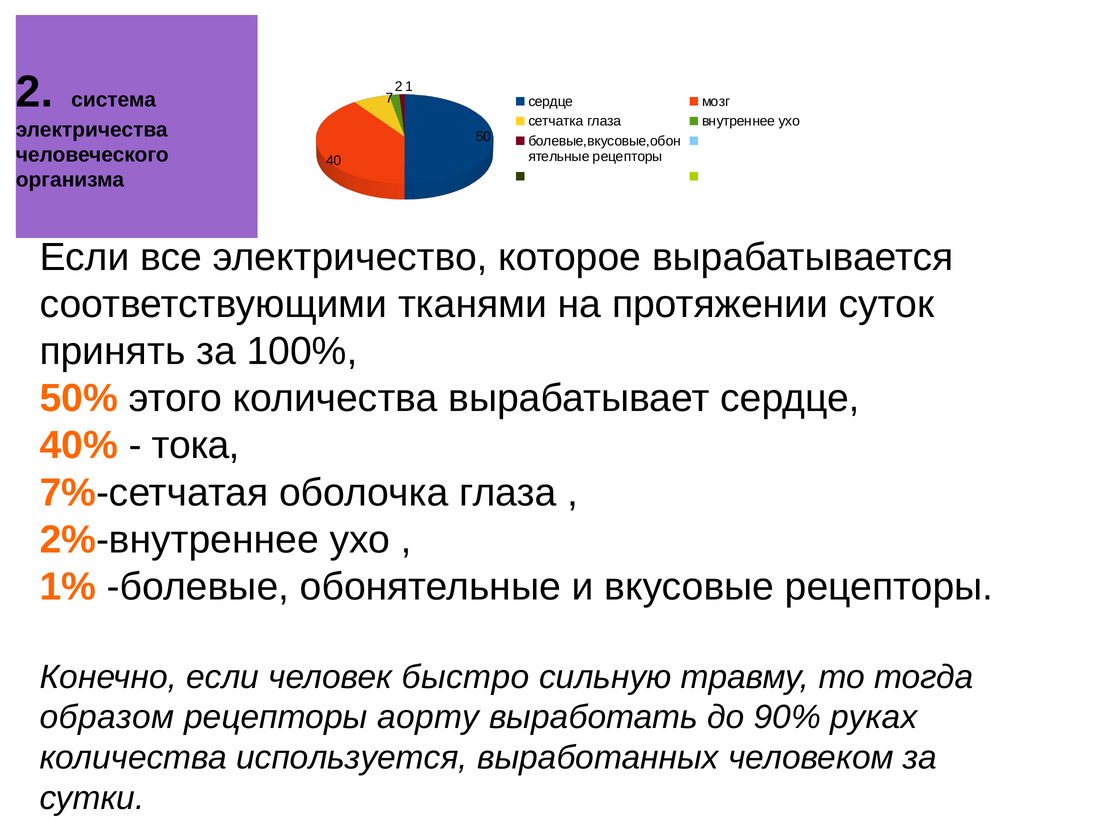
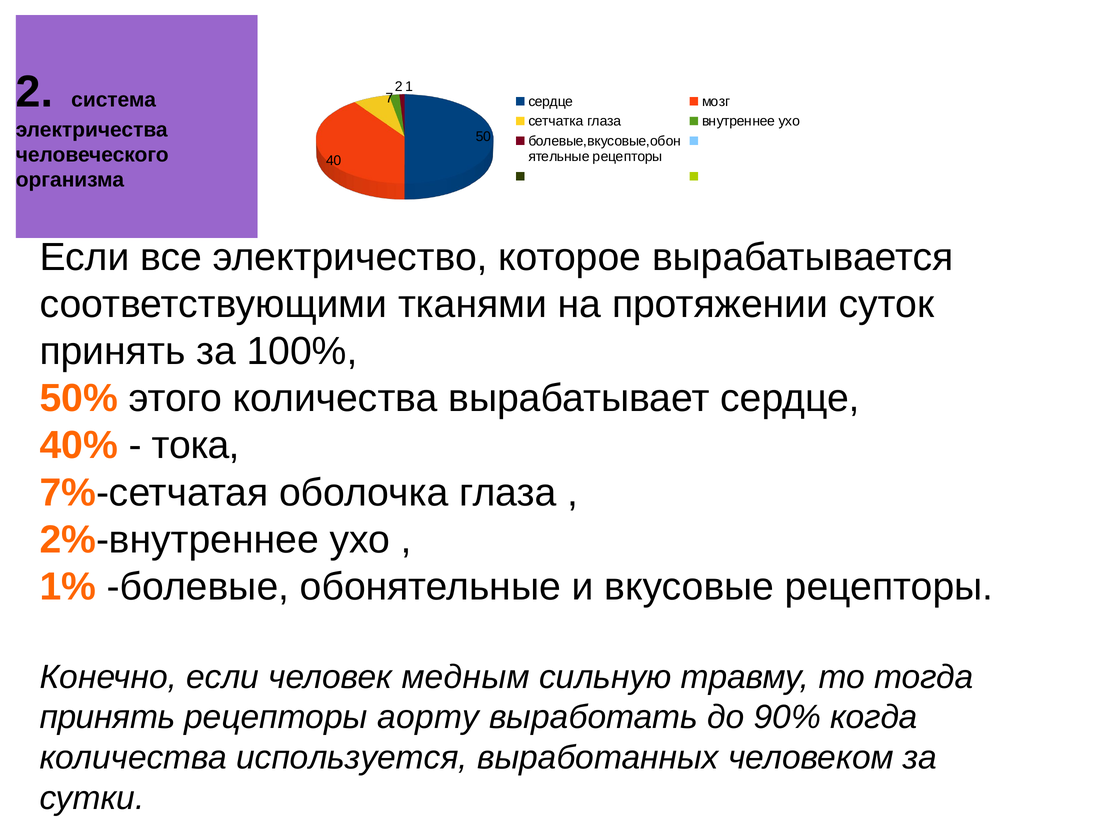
быстро: быстро -> медным
образом at (107, 717): образом -> принять
руках: руках -> когда
